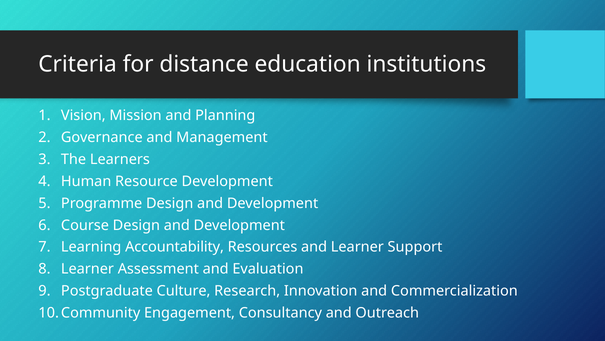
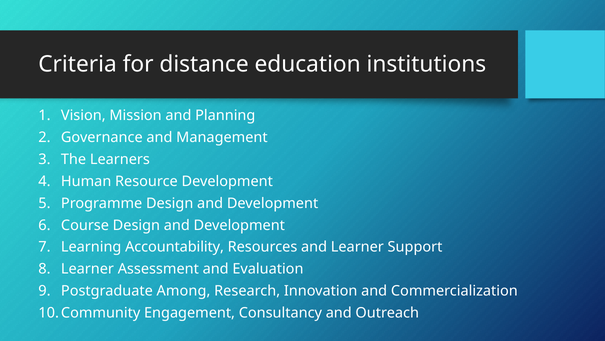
Culture: Culture -> Among
